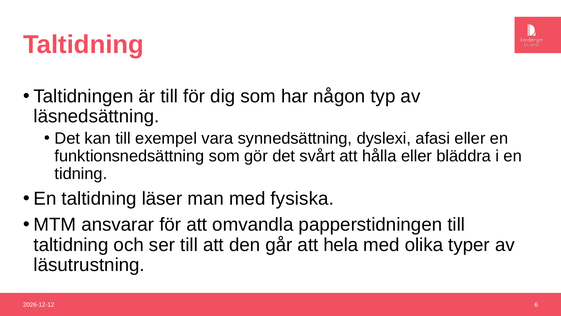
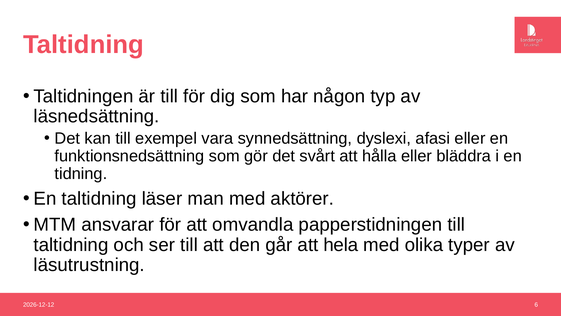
fysiska: fysiska -> aktörer
